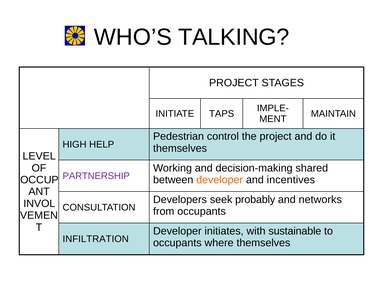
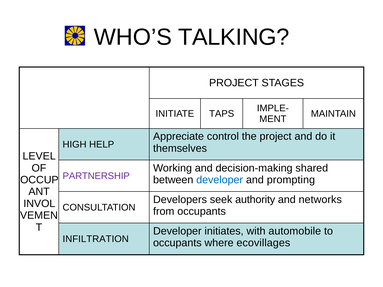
Pedestrian: Pedestrian -> Appreciate
developer at (220, 180) colour: orange -> blue
incentives: incentives -> prompting
probably: probably -> authority
sustainable: sustainable -> automobile
where themselves: themselves -> ecovillages
